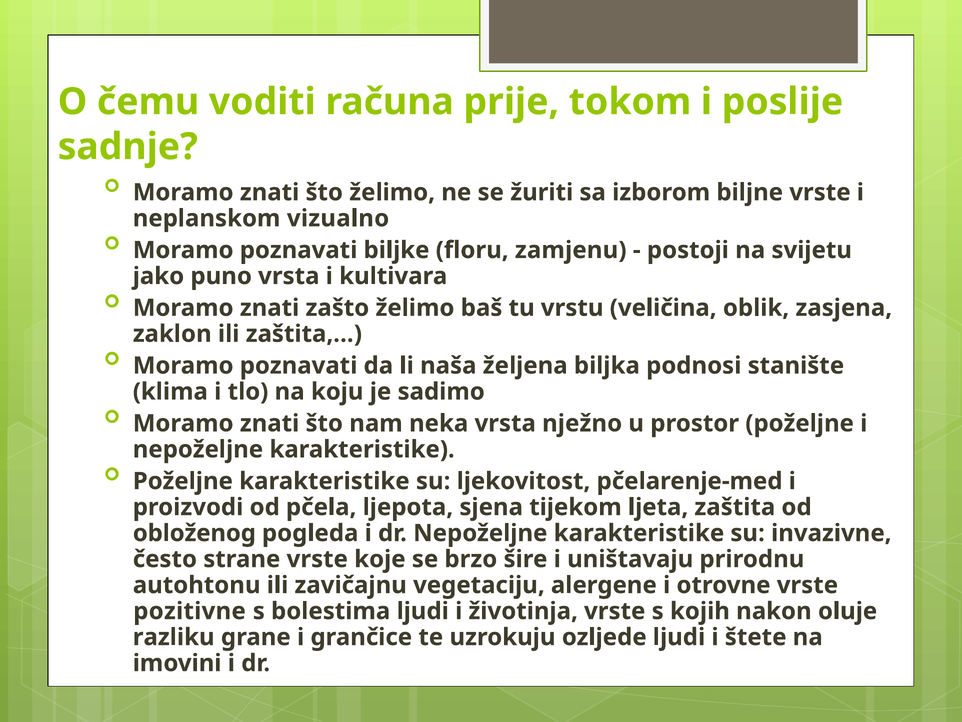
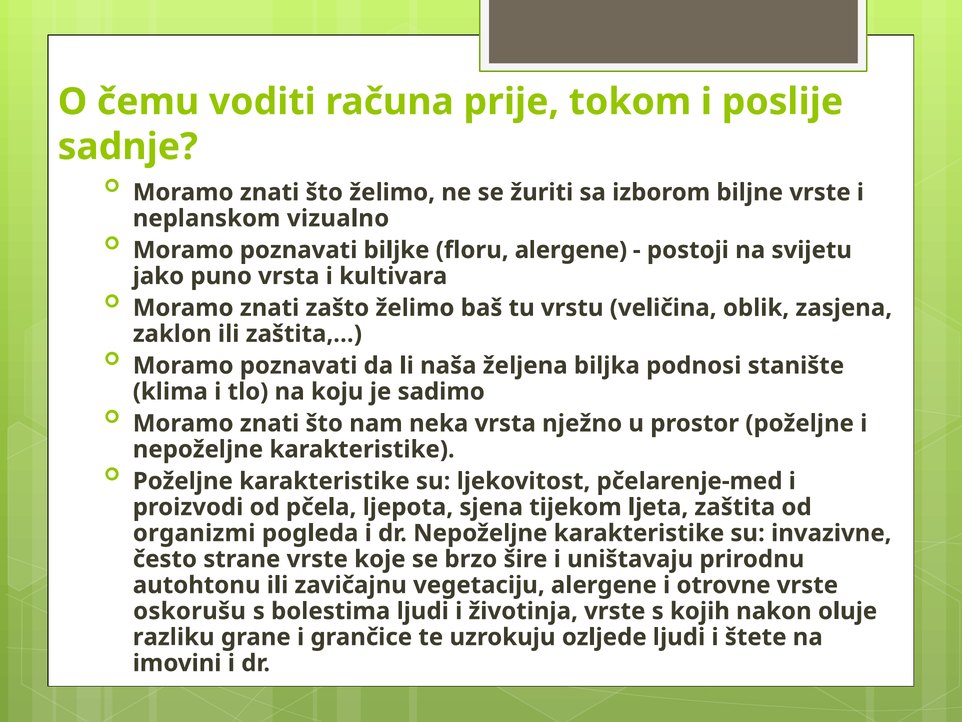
floru zamjenu: zamjenu -> alergene
obloženog: obloženog -> organizmi
pozitivne: pozitivne -> oskorušu
